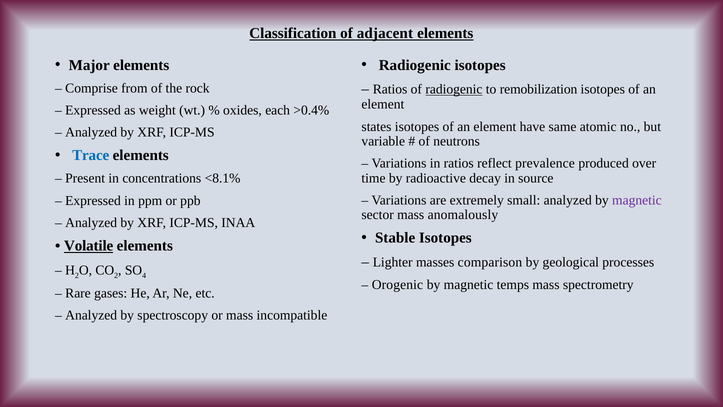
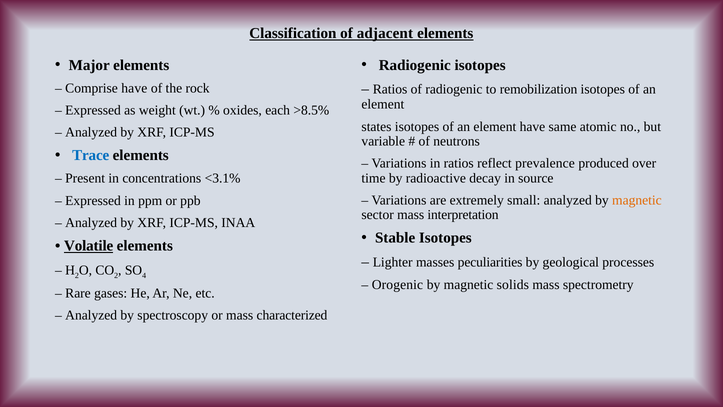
Comprise from: from -> have
radiogenic at (454, 89) underline: present -> none
>0.4%: >0.4% -> >8.5%
<8.1%: <8.1% -> <3.1%
magnetic at (637, 200) colour: purple -> orange
anomalously: anomalously -> interpretation
comparison: comparison -> peculiarities
temps: temps -> solids
incompatible: incompatible -> characterized
